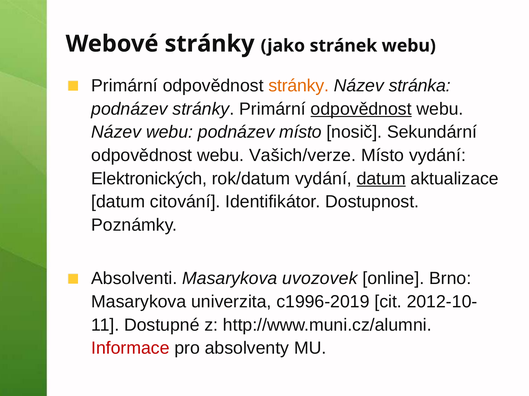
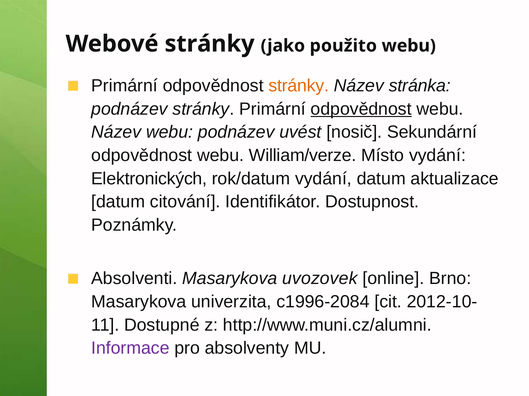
stránek: stránek -> použito
podnázev místo: místo -> uvést
Vašich/verze: Vašich/verze -> William/verze
datum at (381, 179) underline: present -> none
c1996-2019: c1996-2019 -> c1996-2084
Informace colour: red -> purple
